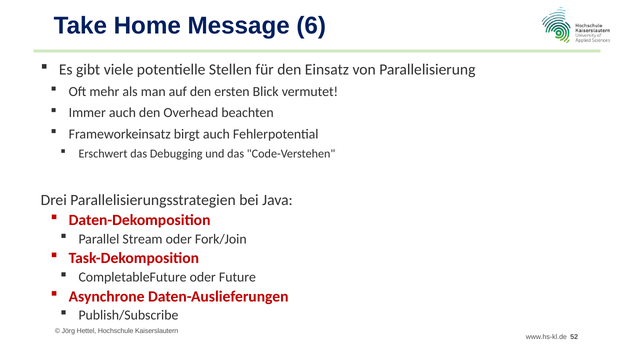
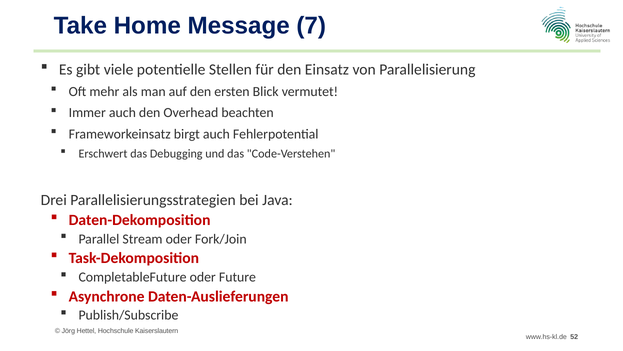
6: 6 -> 7
